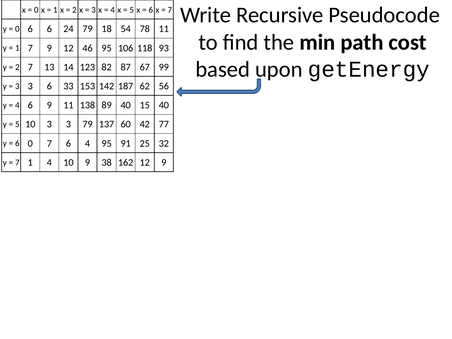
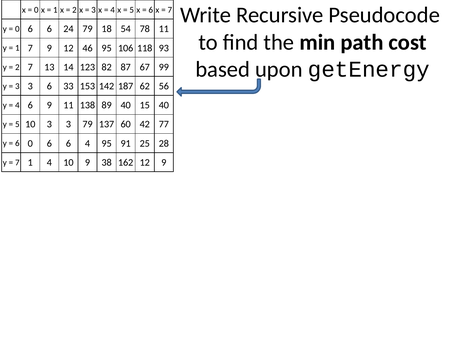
6 0 7: 7 -> 6
32: 32 -> 28
